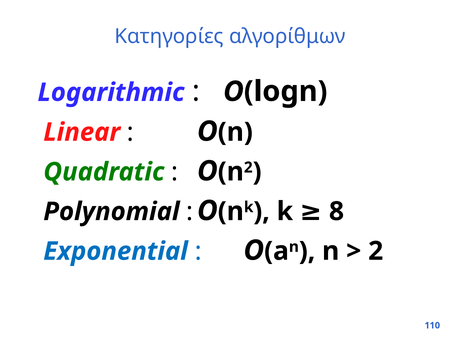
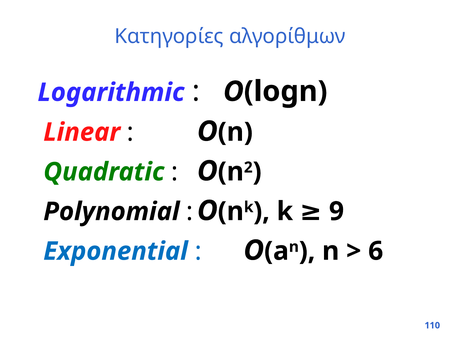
8: 8 -> 9
2 at (376, 251): 2 -> 6
